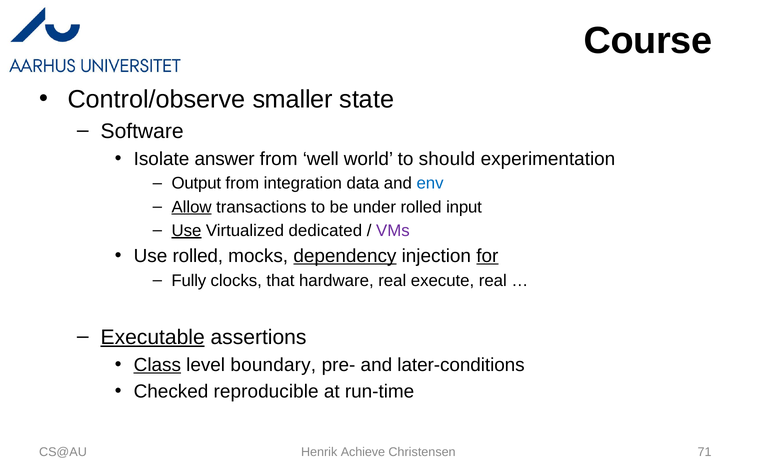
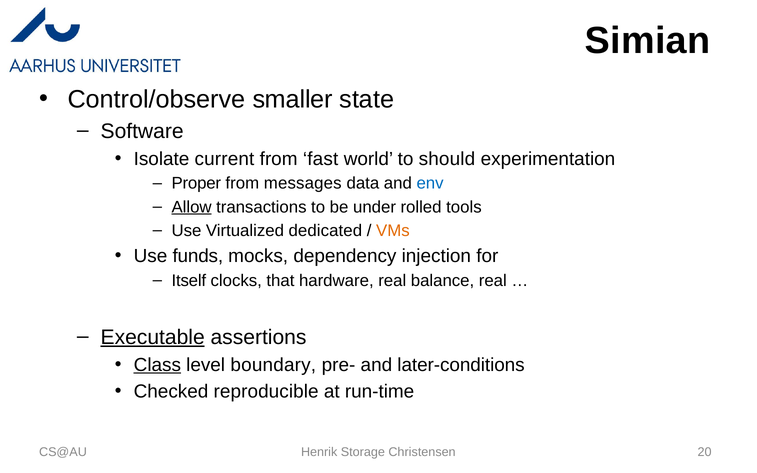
Course: Course -> Simian
answer: answer -> current
well: well -> fast
Output: Output -> Proper
integration: integration -> messages
input: input -> tools
Use at (186, 231) underline: present -> none
VMs colour: purple -> orange
Use rolled: rolled -> funds
dependency underline: present -> none
for underline: present -> none
Fully: Fully -> Itself
execute: execute -> balance
Achieve: Achieve -> Storage
71: 71 -> 20
